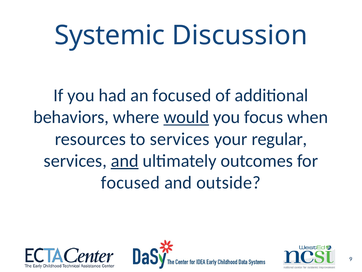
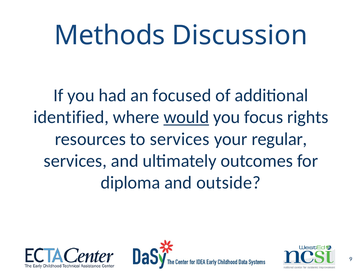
Systemic: Systemic -> Methods
behaviors: behaviors -> identified
when: when -> rights
and at (125, 160) underline: present -> none
focused at (130, 182): focused -> diploma
